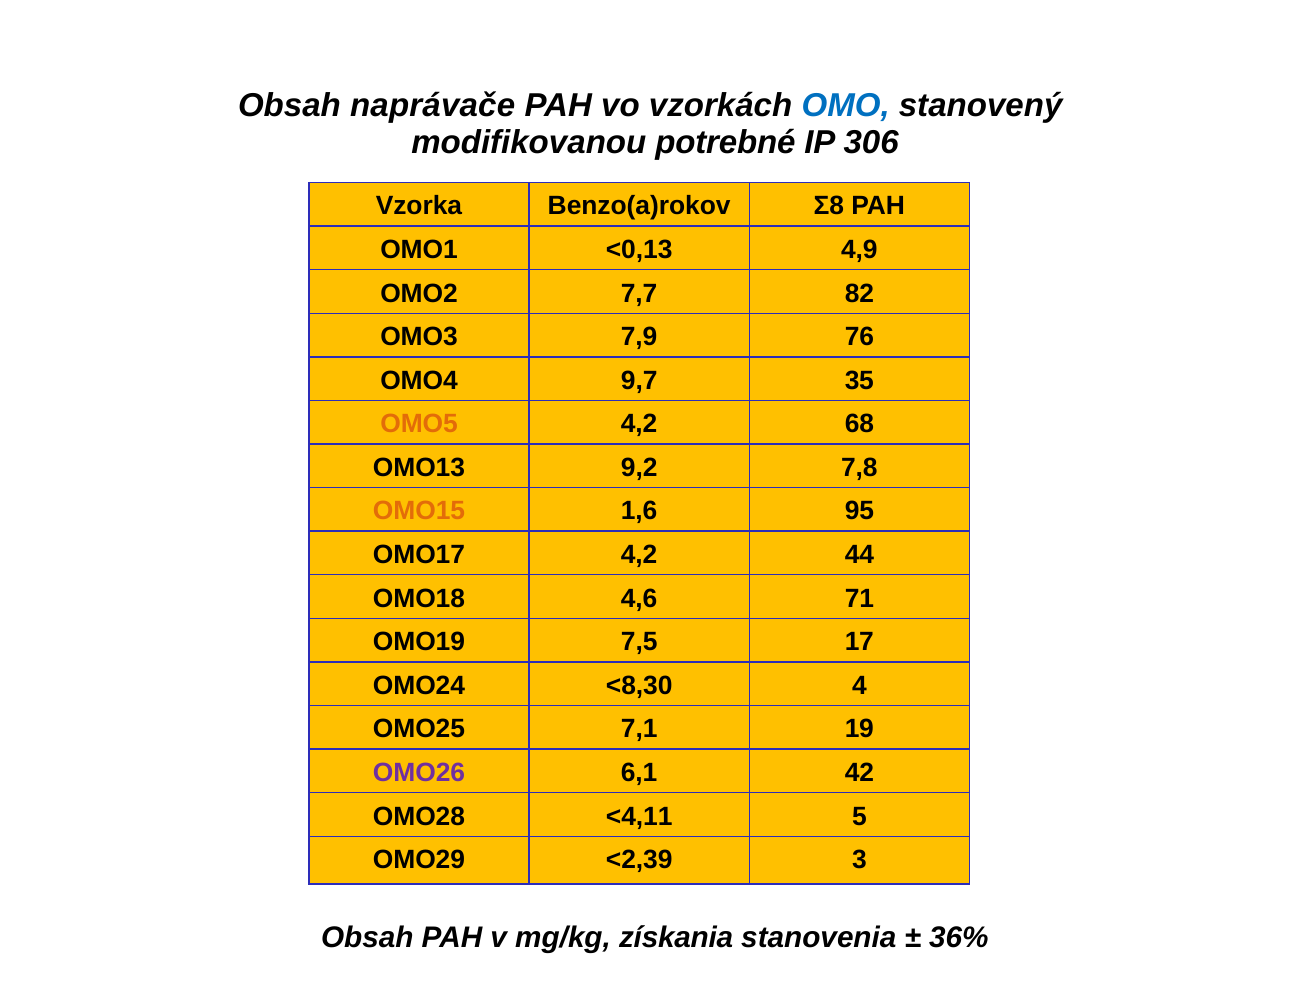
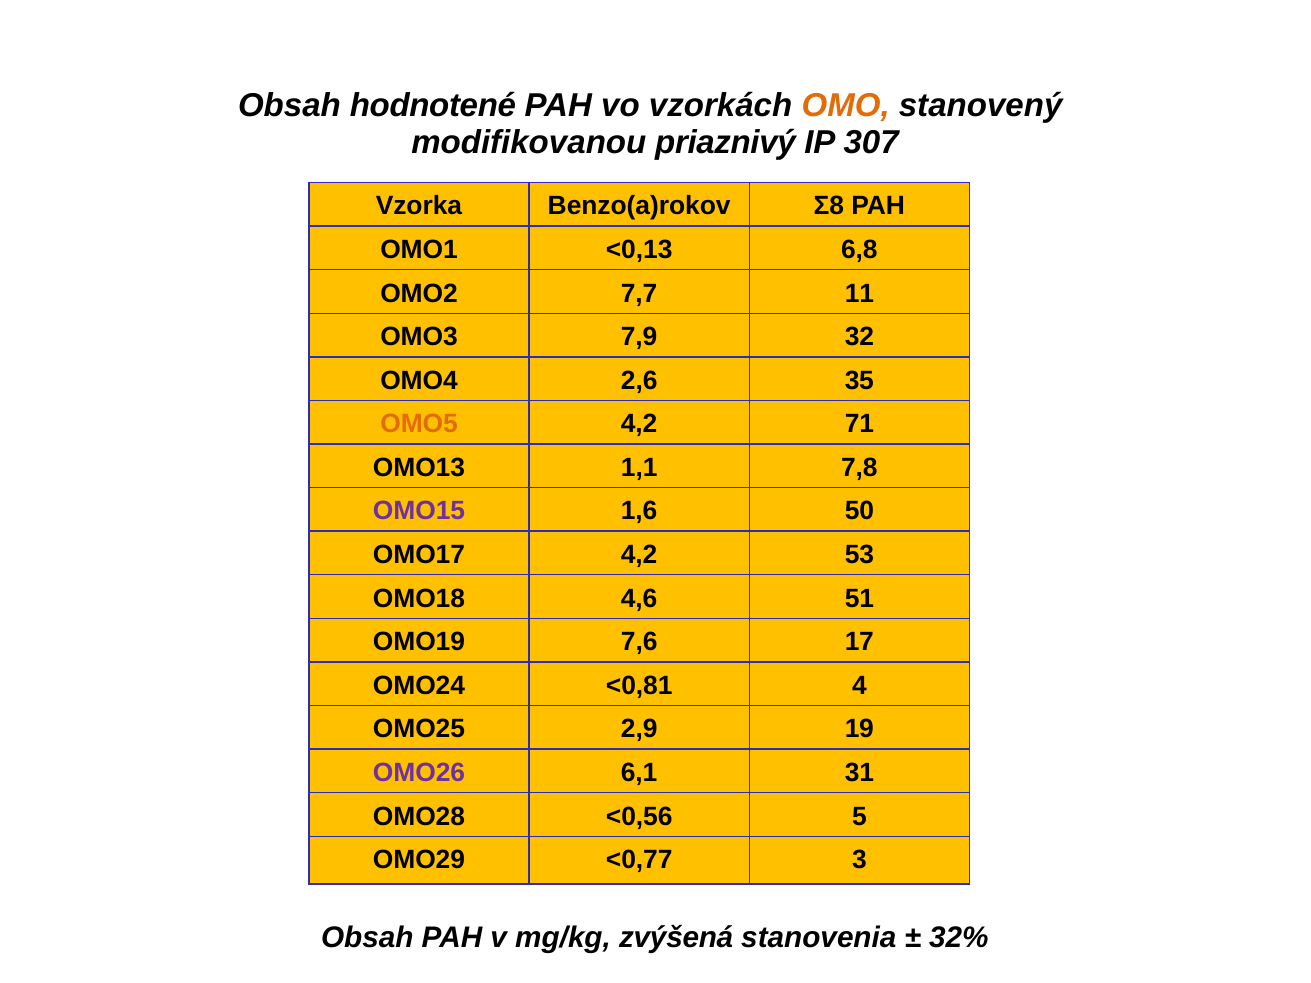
naprávače: naprávače -> hodnotené
OMO colour: blue -> orange
potrebné: potrebné -> priaznivý
306: 306 -> 307
4,9: 4,9 -> 6,8
82: 82 -> 11
76: 76 -> 32
9,7: 9,7 -> 2,6
68: 68 -> 71
9,2: 9,2 -> 1,1
OMO15 colour: orange -> purple
95: 95 -> 50
44: 44 -> 53
71: 71 -> 51
7,5: 7,5 -> 7,6
<8,30: <8,30 -> <0,81
7,1: 7,1 -> 2,9
42: 42 -> 31
<4,11: <4,11 -> <0,56
<2,39: <2,39 -> <0,77
získania: získania -> zvýšená
36%: 36% -> 32%
